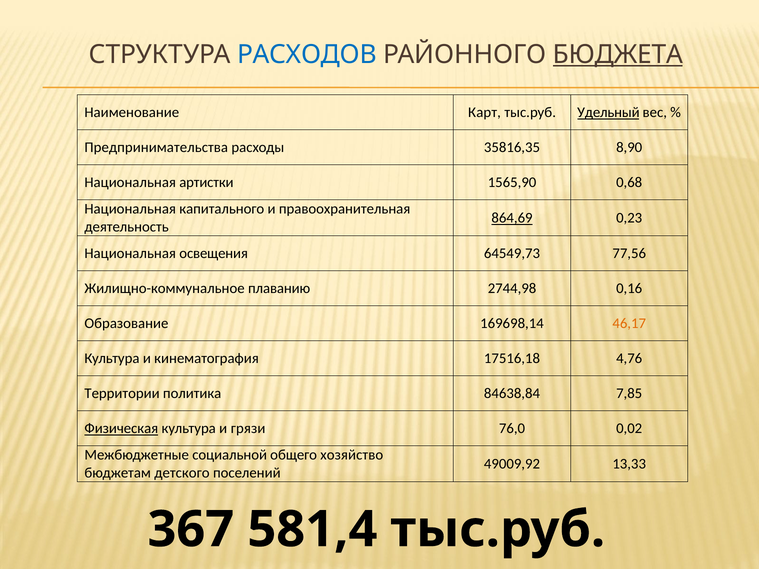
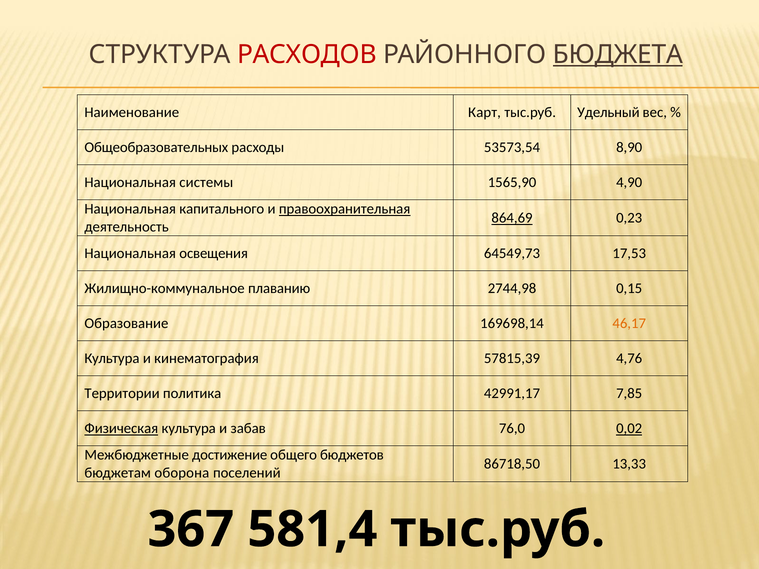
РАСХОДОВ colour: blue -> red
Удельный underline: present -> none
Предпринимательства: Предпринимательства -> Общеобразовательных
35816,35: 35816,35 -> 53573,54
артистки: артистки -> системы
0,68: 0,68 -> 4,90
правоохранительная underline: none -> present
77,56: 77,56 -> 17,53
0,16: 0,16 -> 0,15
17516,18: 17516,18 -> 57815,39
84638,84: 84638,84 -> 42991,17
грязи: грязи -> забав
0,02 underline: none -> present
социальной: социальной -> достижение
хозяйство: хозяйство -> бюджетов
49009,92: 49009,92 -> 86718,50
детского: детского -> оборона
